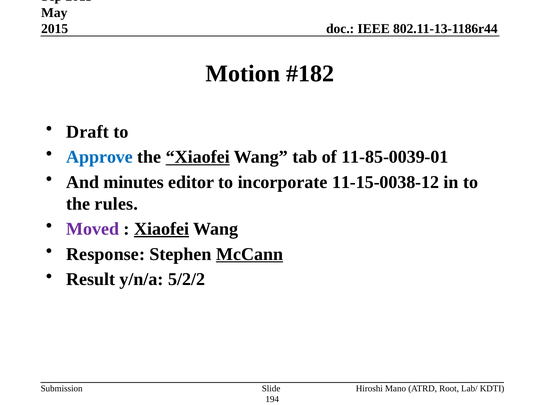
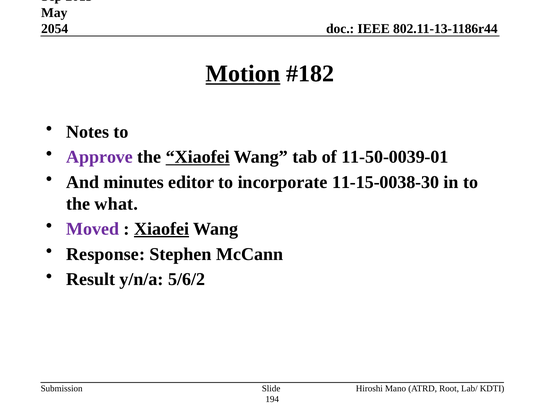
2015: 2015 -> 2054
Motion underline: none -> present
Draft: Draft -> Notes
Approve colour: blue -> purple
11-85-0039-01: 11-85-0039-01 -> 11-50-0039-01
11-15-0038-12: 11-15-0038-12 -> 11-15-0038-30
rules: rules -> what
McCann underline: present -> none
5/2/2: 5/2/2 -> 5/6/2
